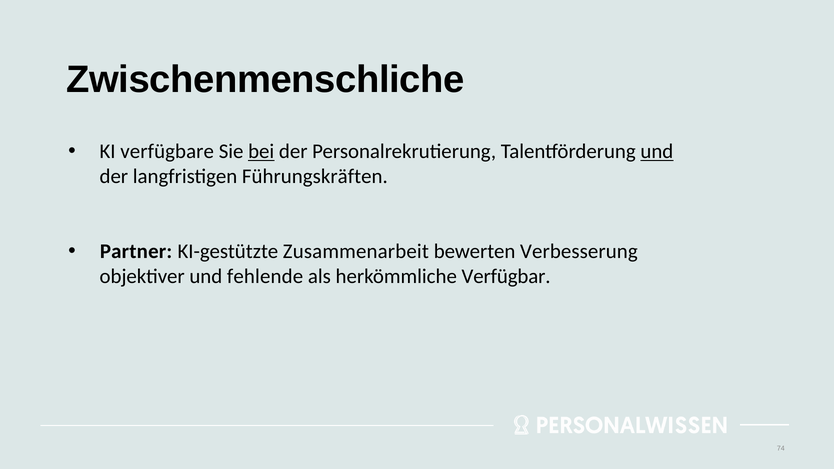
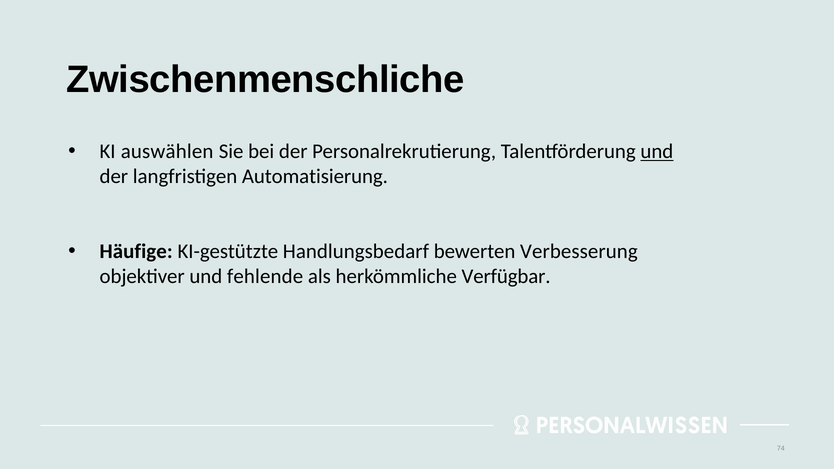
verfügbare: verfügbare -> auswählen
bei underline: present -> none
Führungskräften: Führungskräften -> Automatisierung
Partner: Partner -> Häufige
Zusammenarbeit: Zusammenarbeit -> Handlungsbedarf
